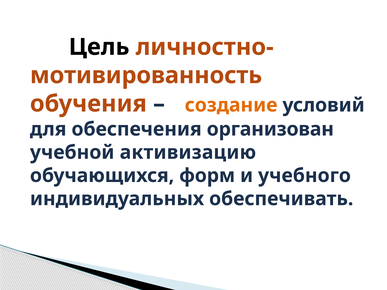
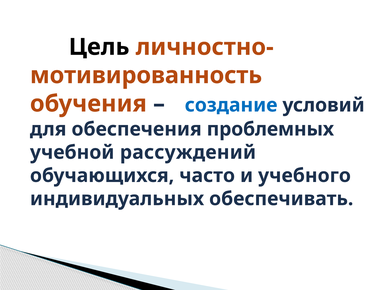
создание colour: orange -> blue
организован: организован -> проблемных
активизацию: активизацию -> рассуждений
форм: форм -> часто
